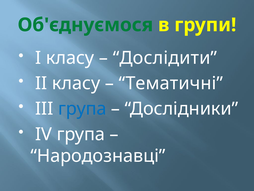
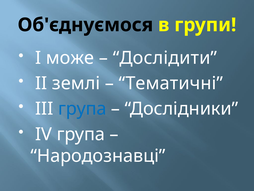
Об'єднуємося colour: green -> black
I класу: класу -> може
II класу: класу -> землі
